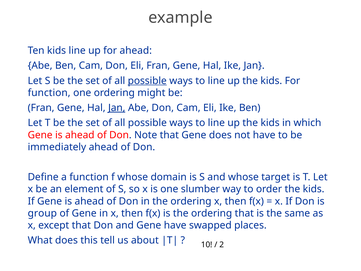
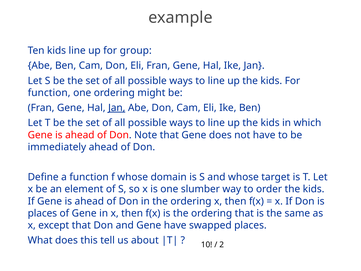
for ahead: ahead -> group
possible at (147, 81) underline: present -> none
group at (42, 213): group -> places
